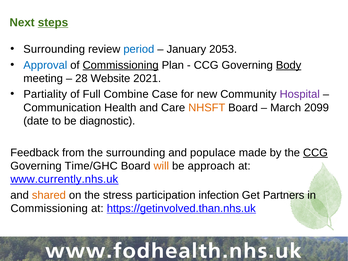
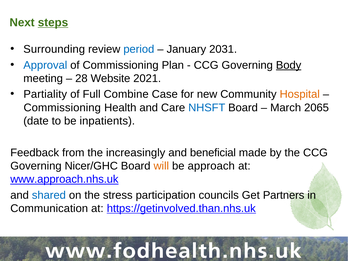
2053: 2053 -> 2031
Commissioning at (121, 65) underline: present -> none
Hospital colour: purple -> orange
Communication at (62, 108): Communication -> Commissioning
NHSFT colour: orange -> blue
2099: 2099 -> 2065
diagnostic: diagnostic -> inpatients
the surrounding: surrounding -> increasingly
populace: populace -> beneficial
CCG at (315, 153) underline: present -> none
Time/GHC: Time/GHC -> Nicer/GHC
www.currently.nhs.uk: www.currently.nhs.uk -> www.approach.nhs.uk
shared colour: orange -> blue
infection: infection -> councils
Commissioning at (49, 208): Commissioning -> Communication
